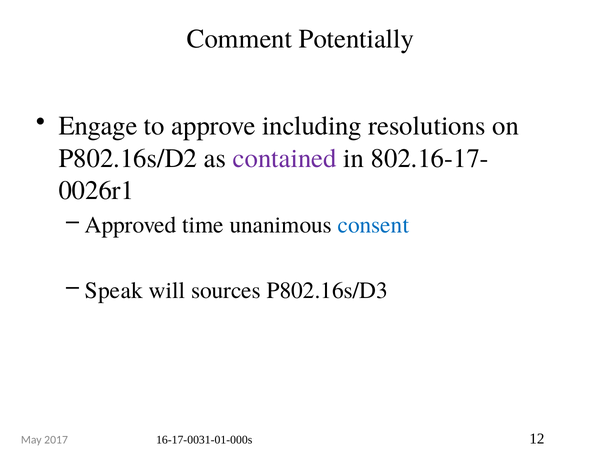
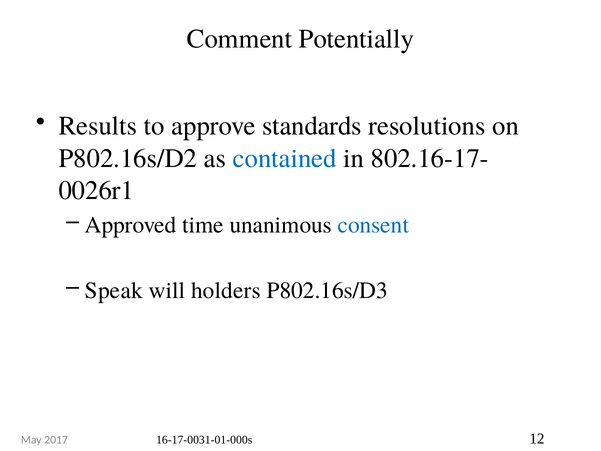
Engage: Engage -> Results
including: including -> standards
contained colour: purple -> blue
sources: sources -> holders
